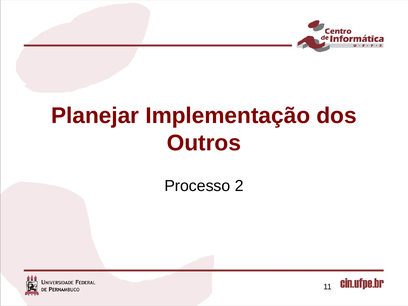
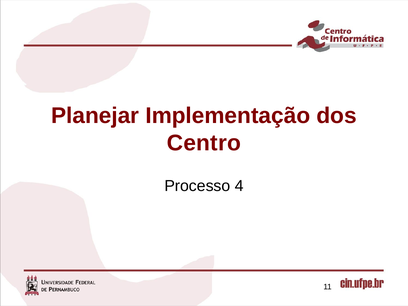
Outros: Outros -> Centro
2: 2 -> 4
